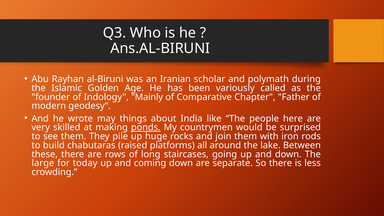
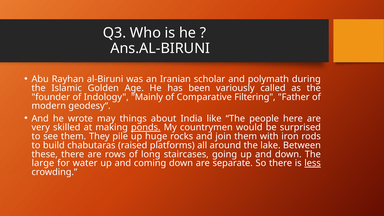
Chapter: Chapter -> Filtering
today: today -> water
less underline: none -> present
